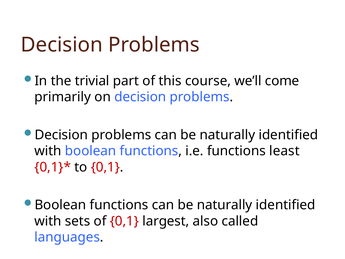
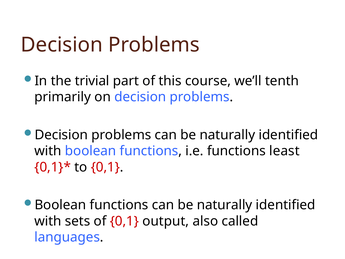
come: come -> tenth
largest: largest -> output
